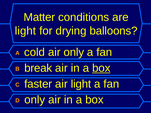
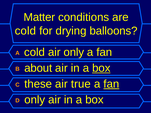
light at (25, 31): light -> cold
break: break -> about
faster: faster -> these
air light: light -> true
fan at (111, 84) underline: none -> present
